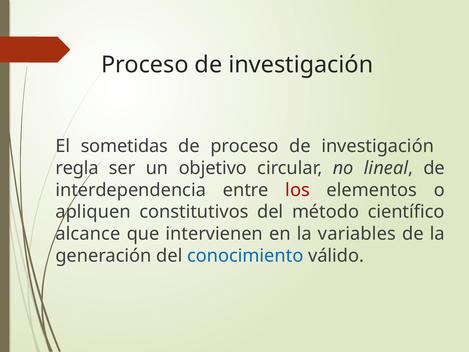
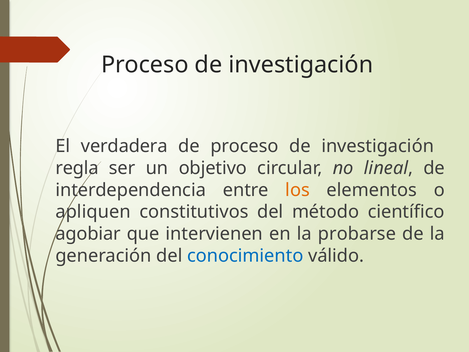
sometidas: sometidas -> verdadera
los colour: red -> orange
alcance: alcance -> agobiar
variables: variables -> probarse
